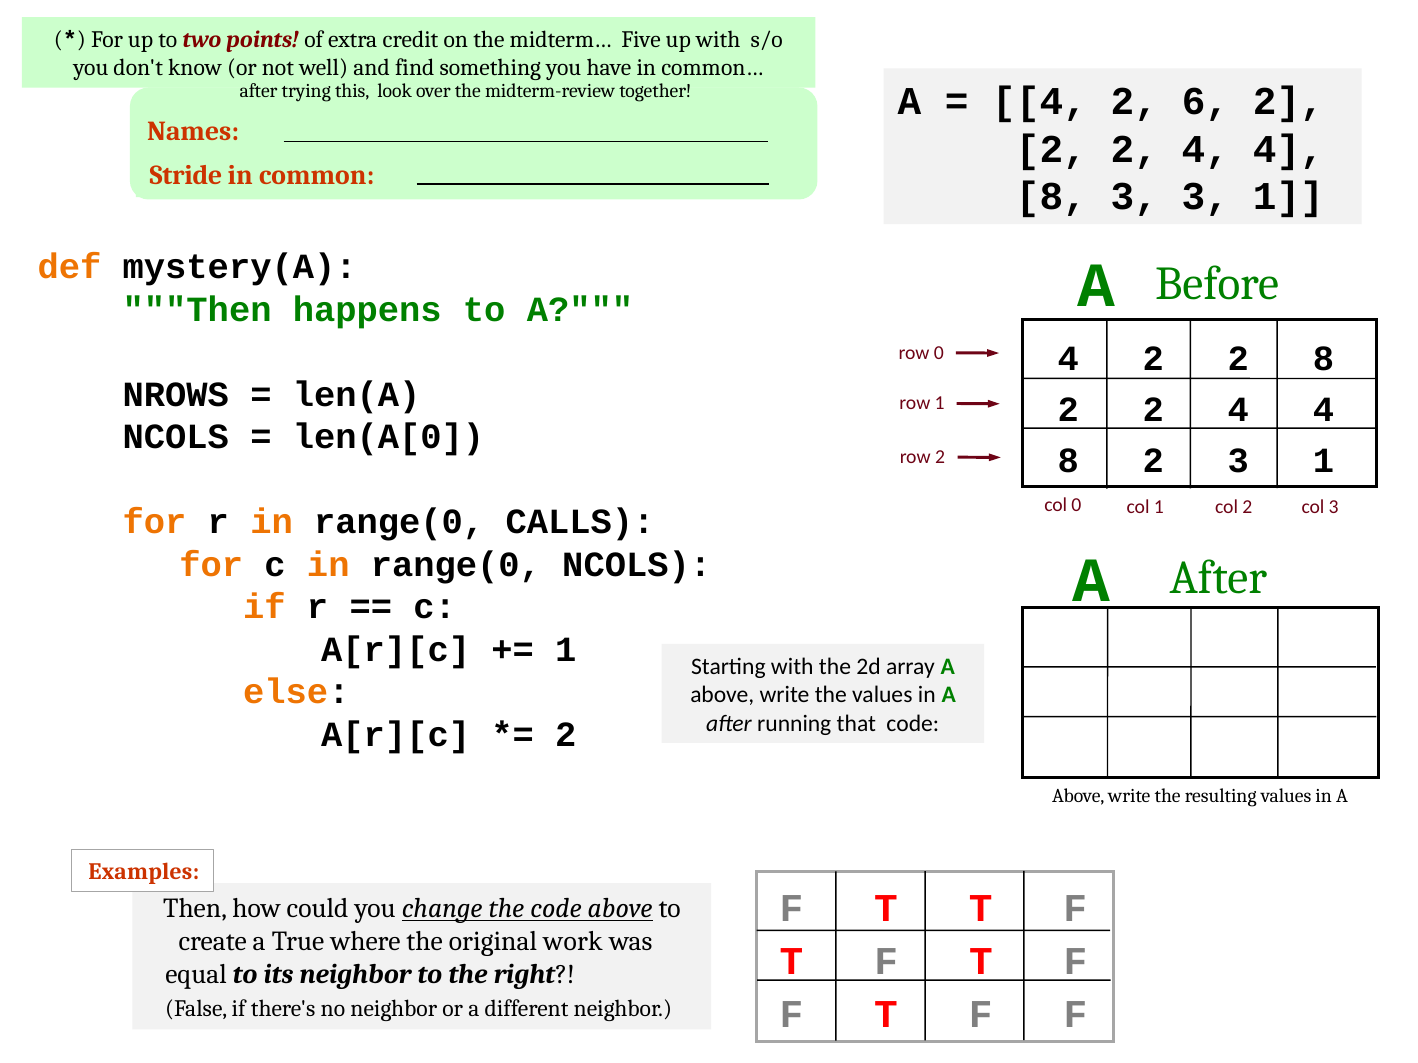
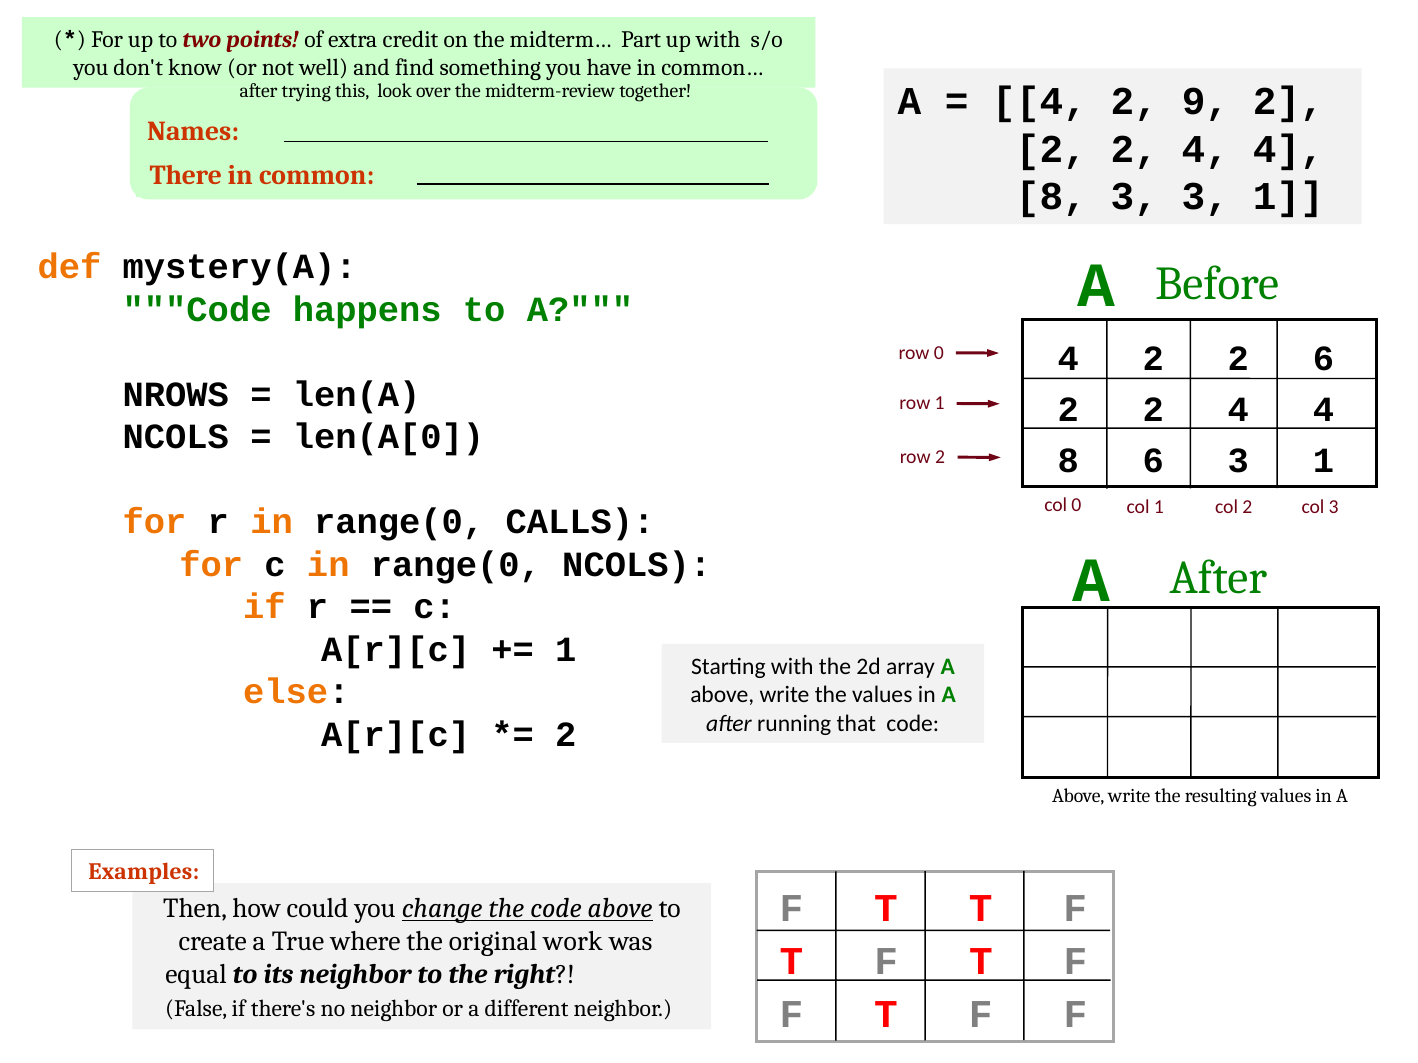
Five: Five -> Part
6: 6 -> 9
Stride: Stride -> There
Then at (197, 310): Then -> Code
2 8: 8 -> 6
2 at (1153, 461): 2 -> 6
